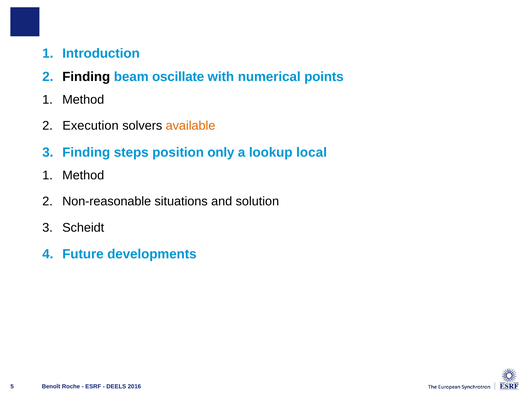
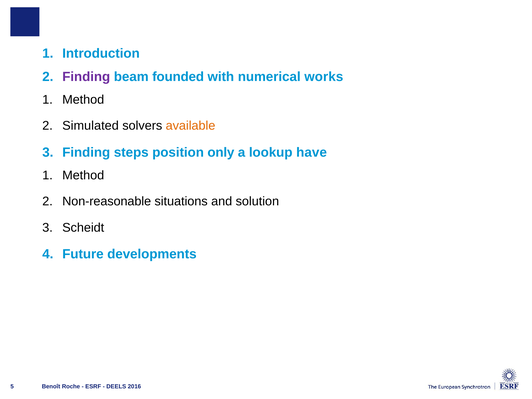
Finding at (86, 77) colour: black -> purple
oscillate: oscillate -> founded
points: points -> works
Execution: Execution -> Simulated
local: local -> have
